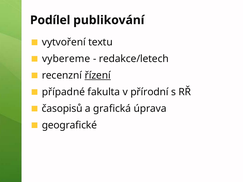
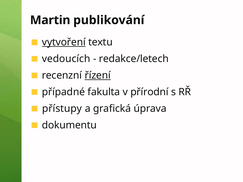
Podílel: Podílel -> Martin
vytvoření underline: none -> present
vybereme: vybereme -> vedoucích
časopisů: časopisů -> přístupy
geografické: geografické -> dokumentu
